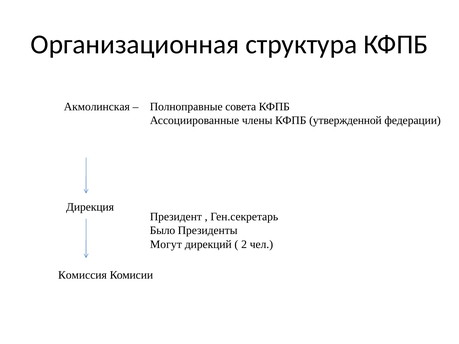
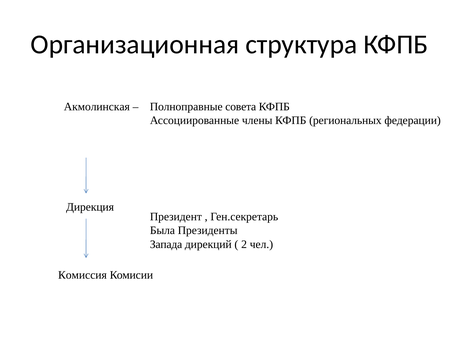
утвержденной: утвержденной -> региональных
Было: Было -> Была
Могут: Могут -> Запада
